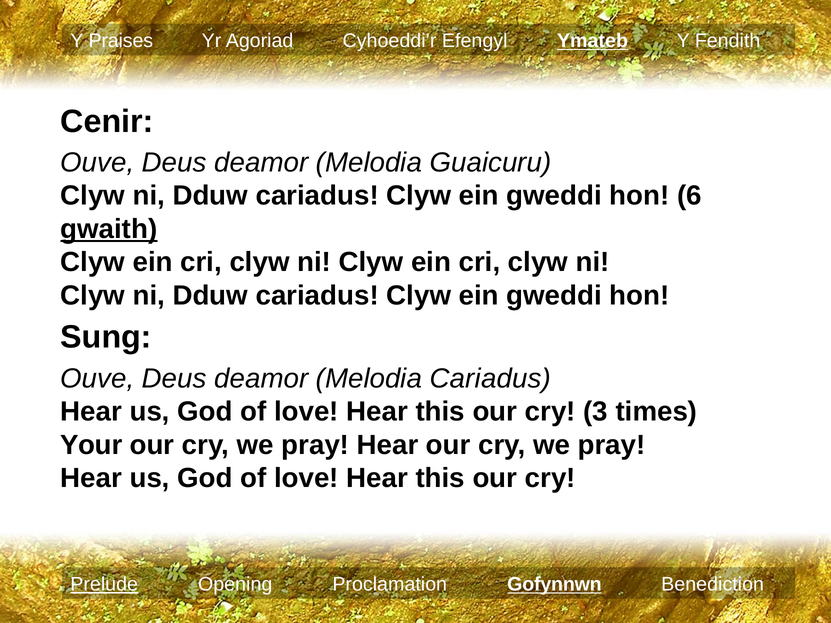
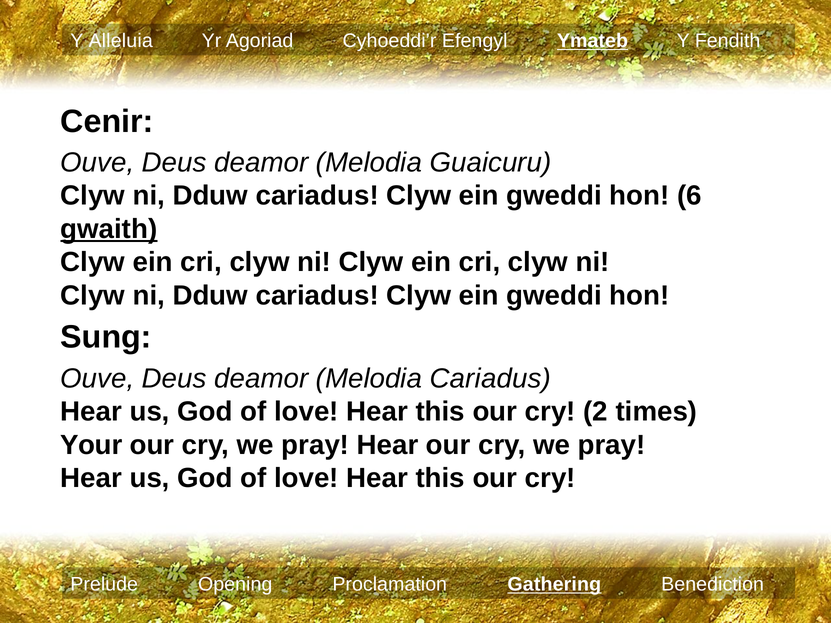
Praises: Praises -> Alleluia
3: 3 -> 2
Prelude underline: present -> none
Gofynnwn: Gofynnwn -> Gathering
